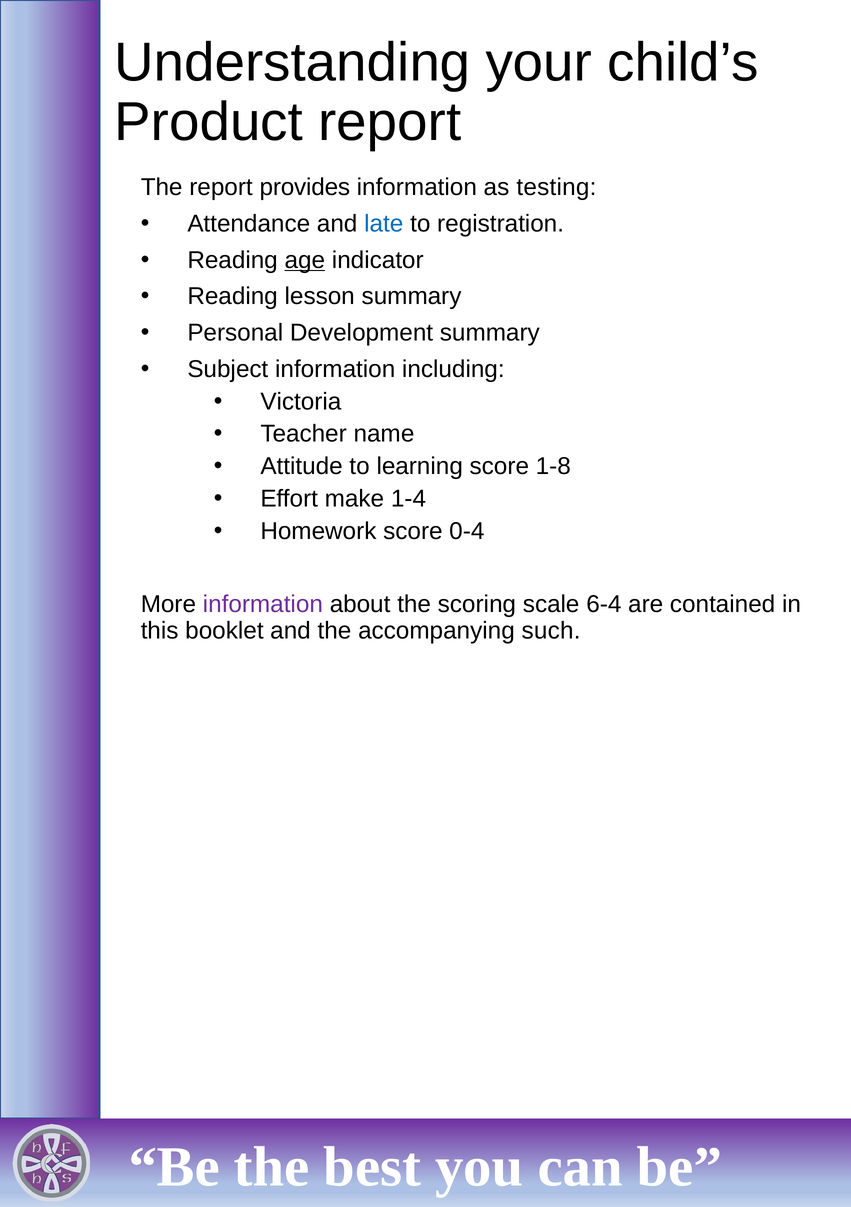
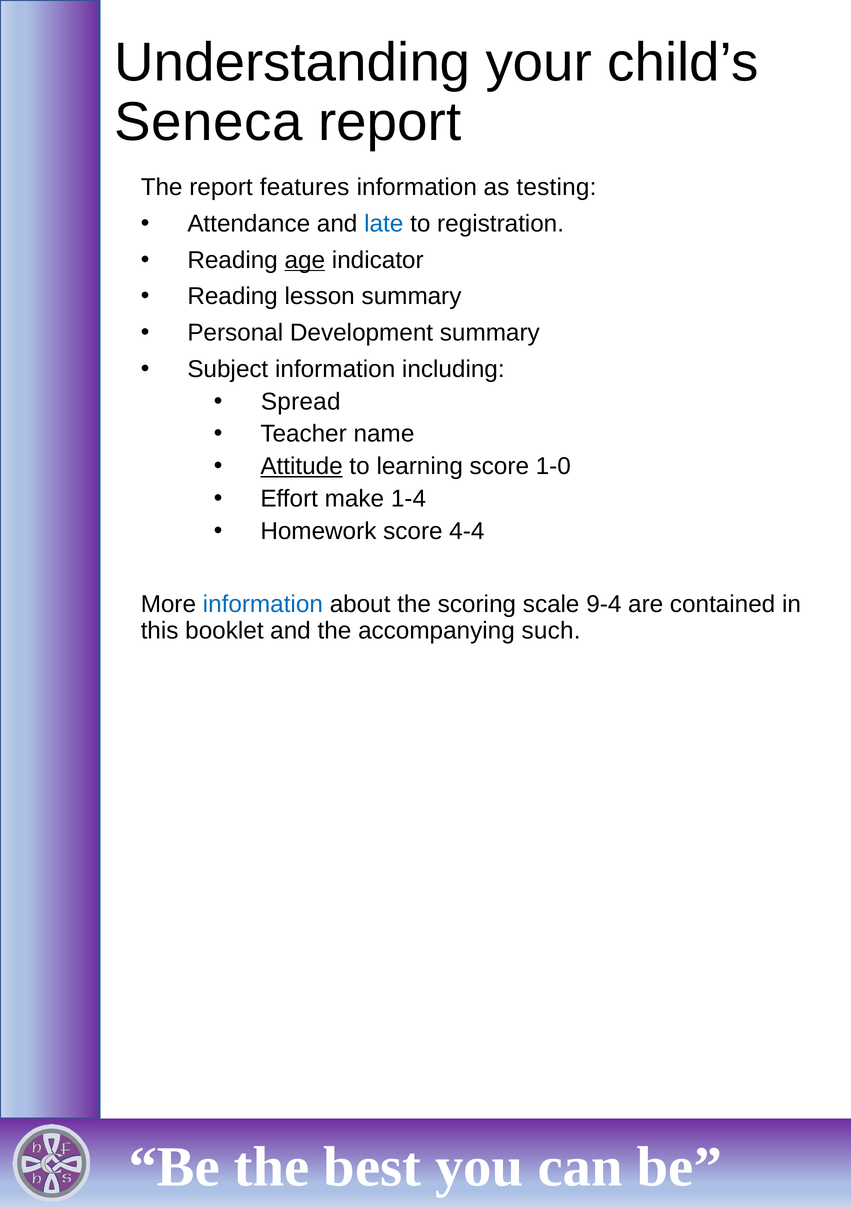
Product: Product -> Seneca
provides: provides -> features
Victoria: Victoria -> Spread
Attitude underline: none -> present
1-8: 1-8 -> 1-0
0-4: 0-4 -> 4-4
information at (263, 605) colour: purple -> blue
6-4: 6-4 -> 9-4
